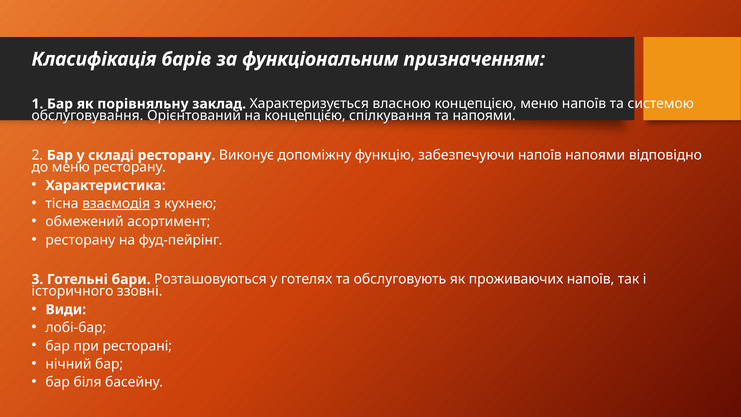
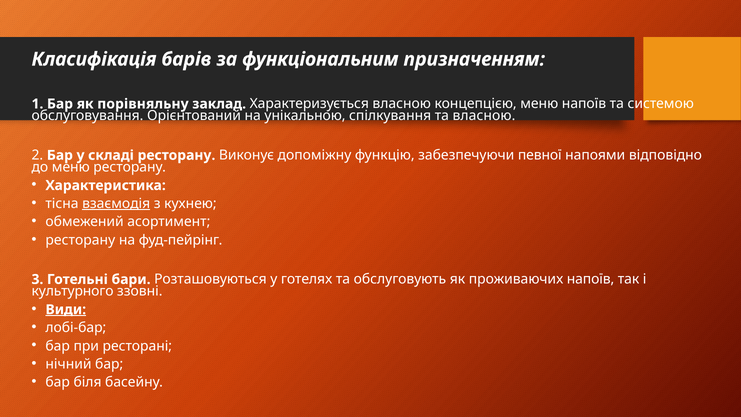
на концепцією: концепцією -> унікальною
та напоями: напоями -> власною
забезпечуючи напоїв: напоїв -> певної
історичного: історичного -> культурного
Види underline: none -> present
